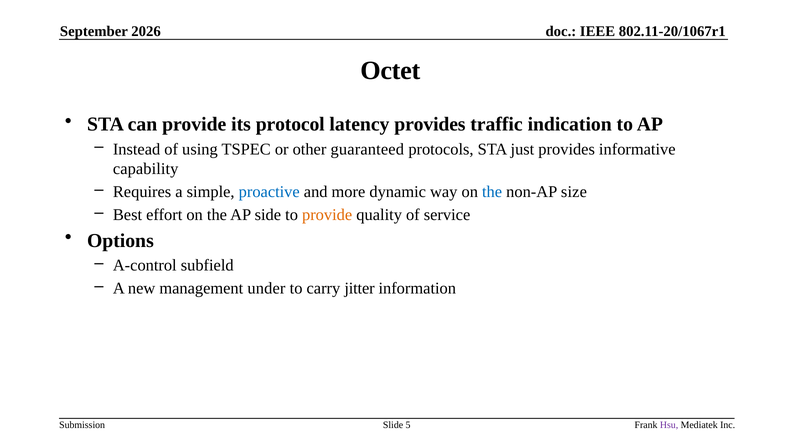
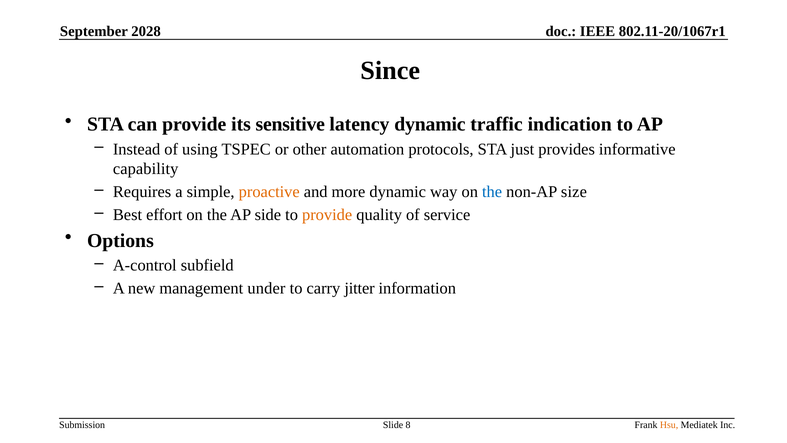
2026: 2026 -> 2028
Octet: Octet -> Since
protocol: protocol -> sensitive
latency provides: provides -> dynamic
guaranteed: guaranteed -> automation
proactive colour: blue -> orange
5: 5 -> 8
Hsu colour: purple -> orange
